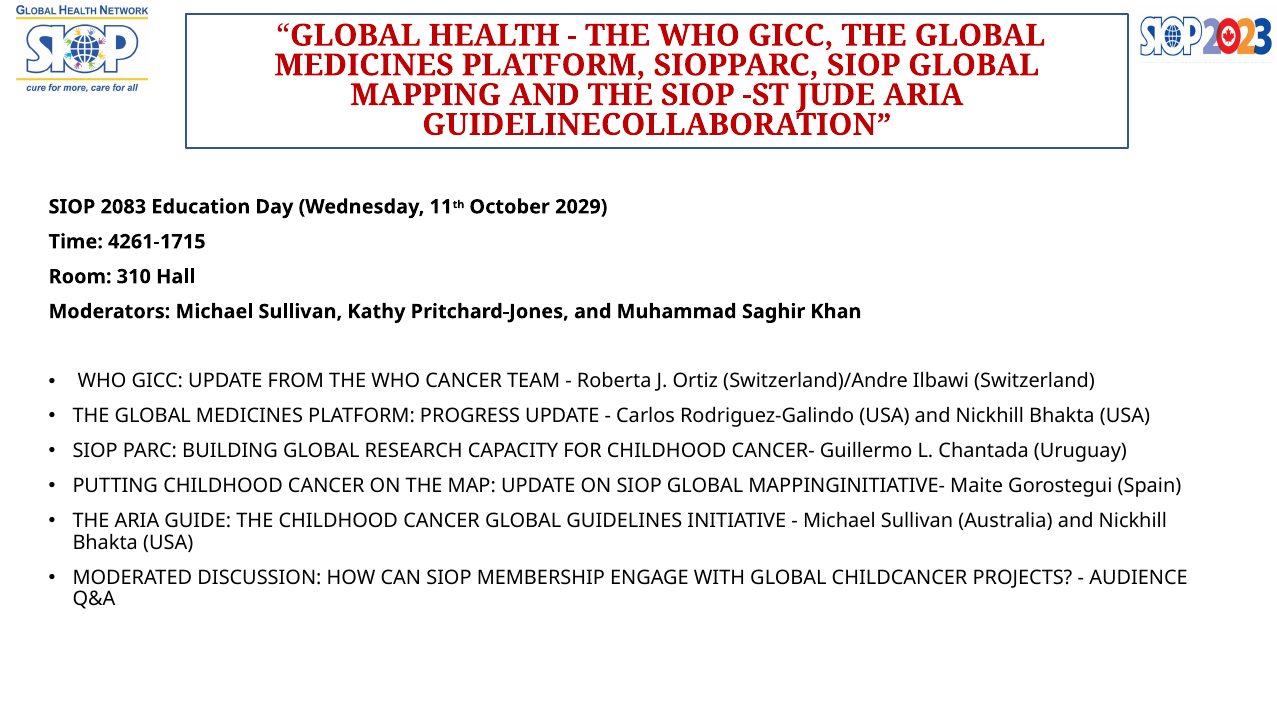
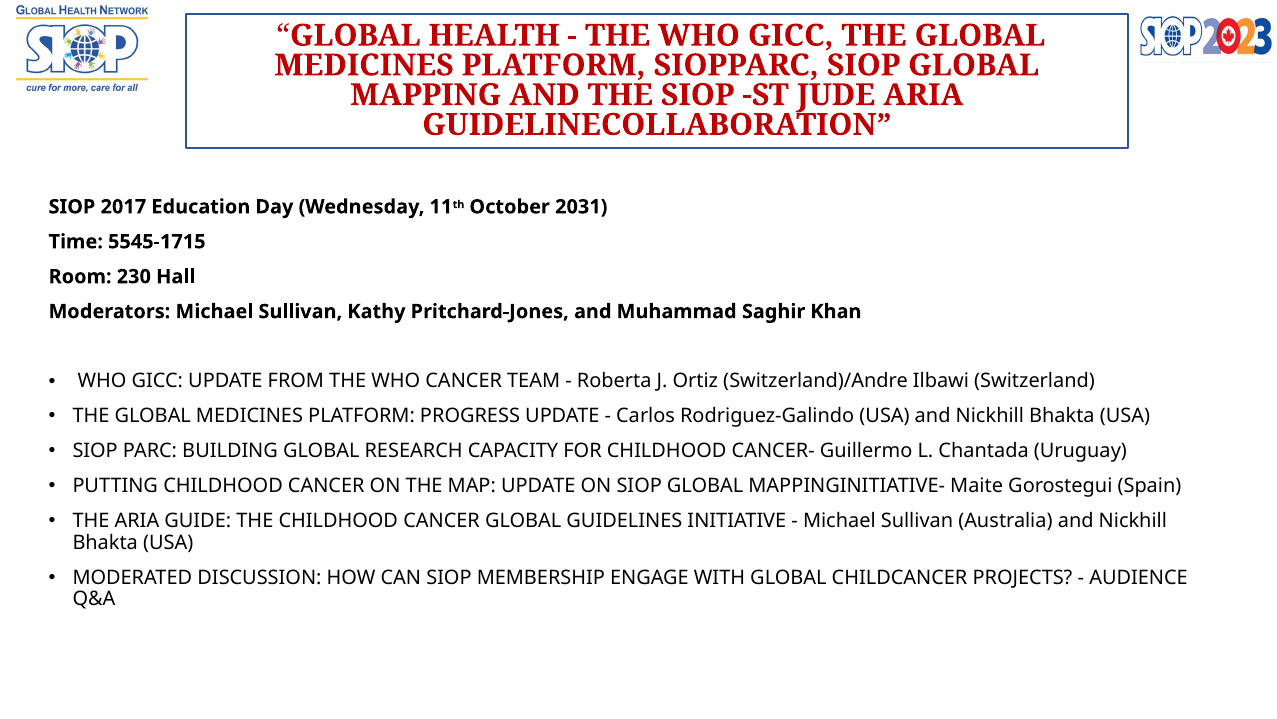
2083: 2083 -> 2017
2029: 2029 -> 2031
4261-1715: 4261-1715 -> 5545-1715
310: 310 -> 230
